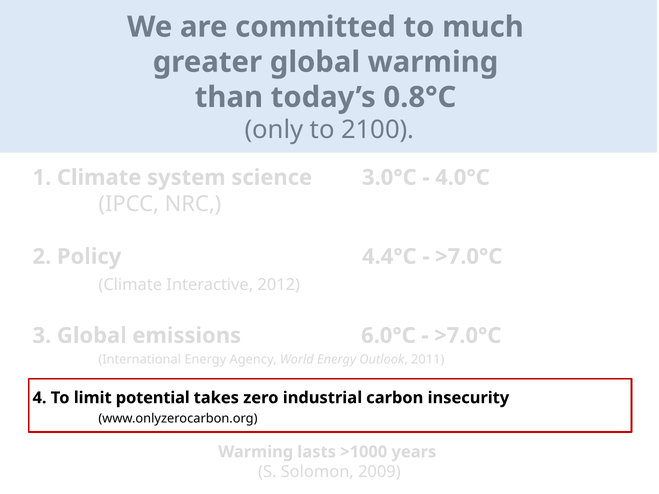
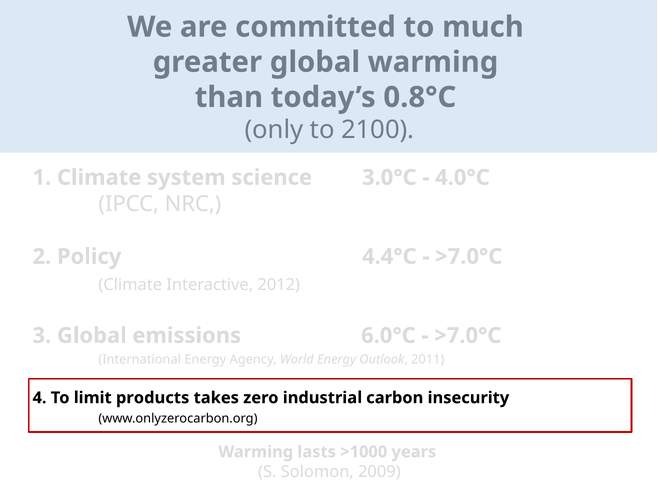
potential: potential -> products
